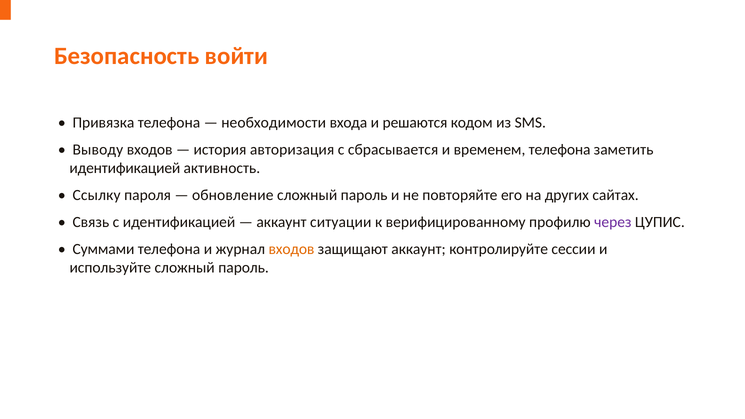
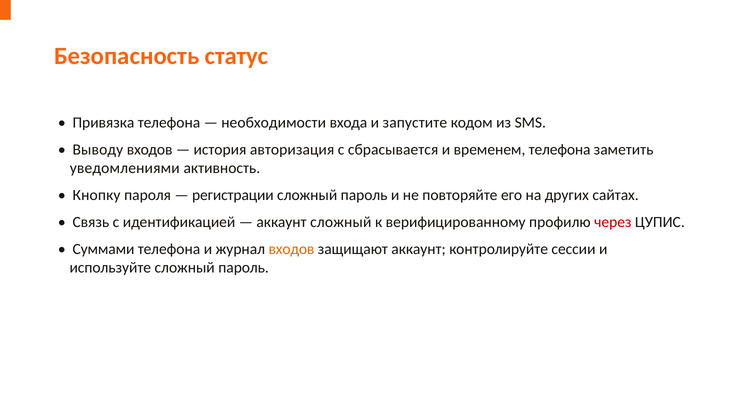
войти: войти -> статус
решаются: решаются -> запустите
идентификацией at (125, 168): идентификацией -> уведомлениями
Ссылку: Ссылку -> Кнопку
обновление: обновление -> регистрации
аккаунт ситуации: ситуации -> сложный
через colour: purple -> red
